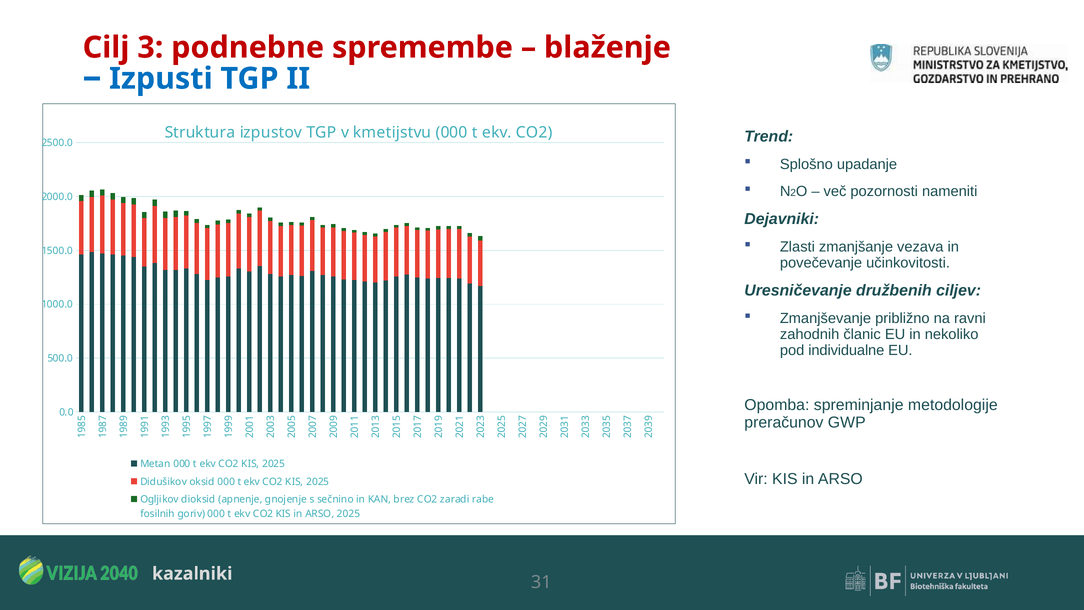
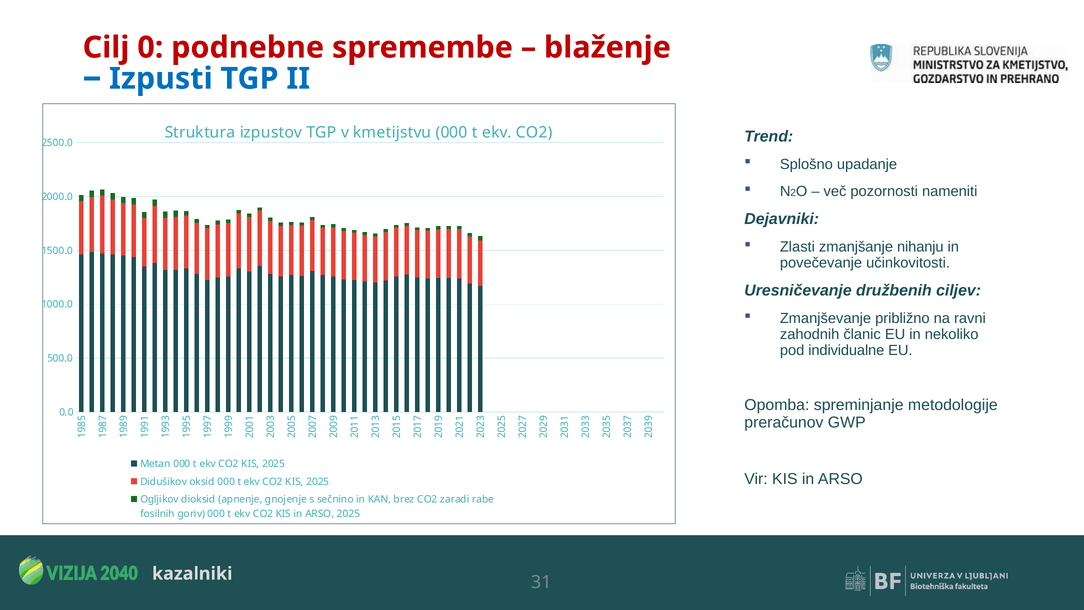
Cilj 3: 3 -> 0
vezava: vezava -> nihanju
